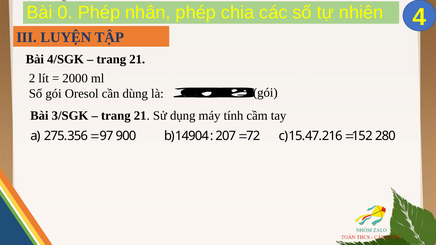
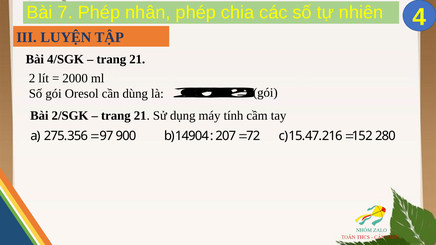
0: 0 -> 7
3/SGK: 3/SGK -> 2/SGK
